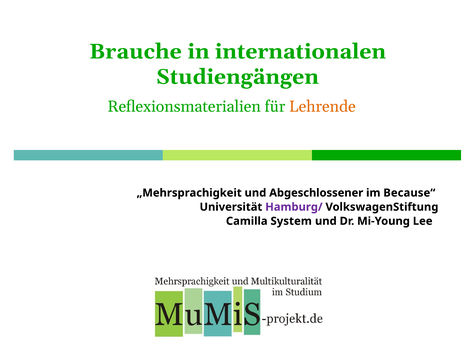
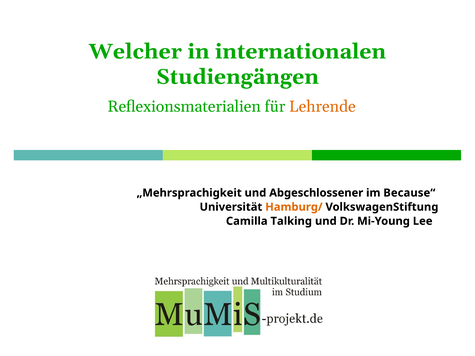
Brauche: Brauche -> Welcher
Hamburg/ colour: purple -> orange
System: System -> Talking
